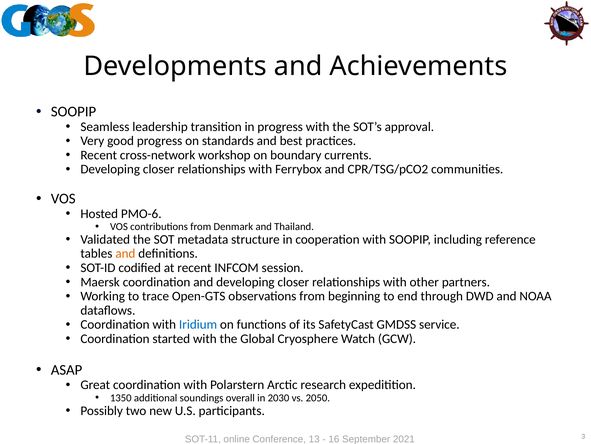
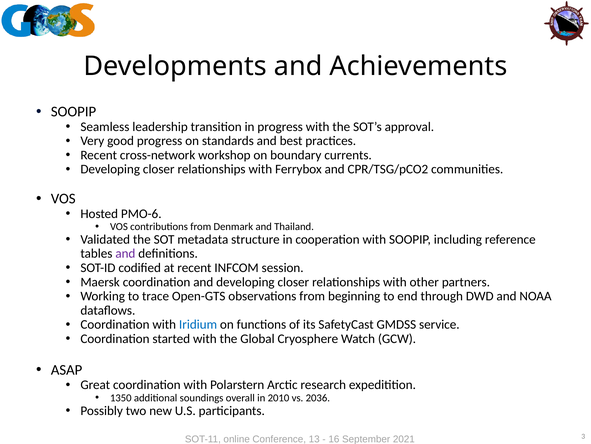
and at (125, 253) colour: orange -> purple
2030: 2030 -> 2010
2050: 2050 -> 2036
